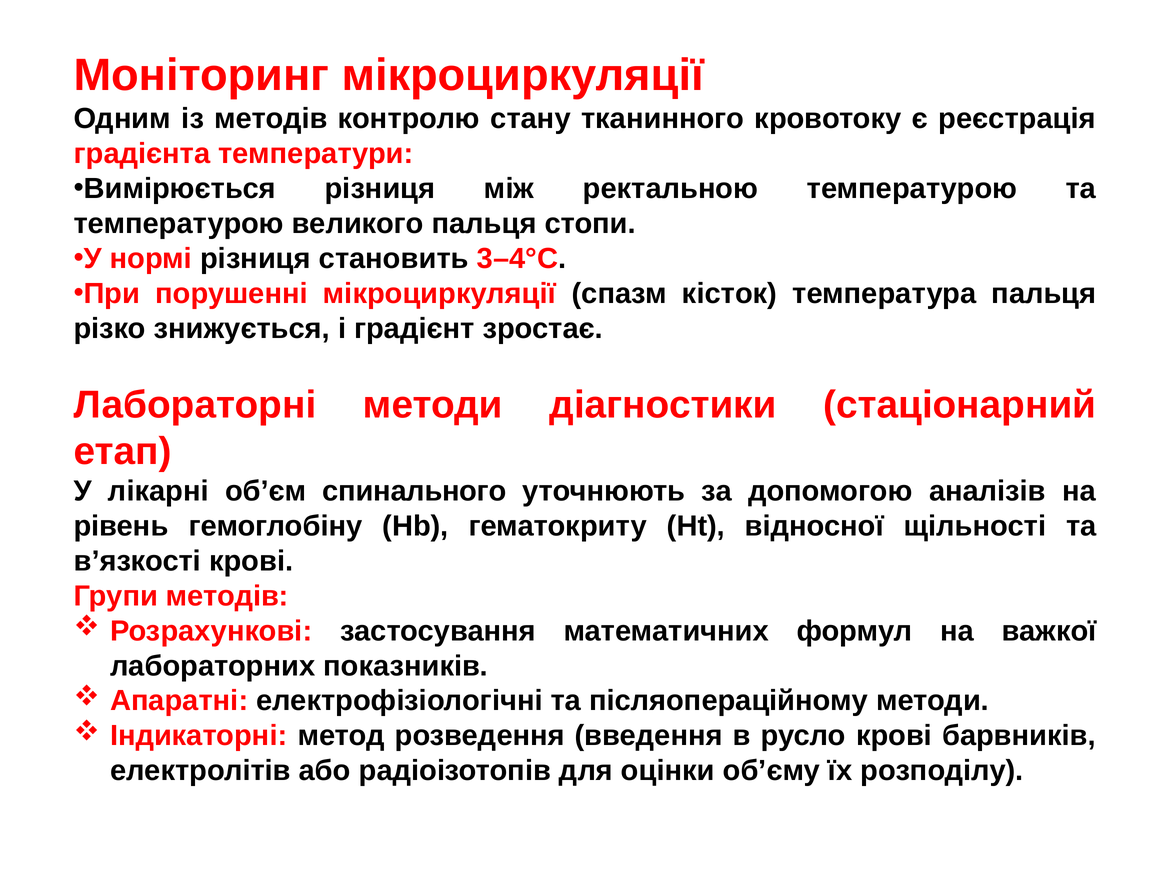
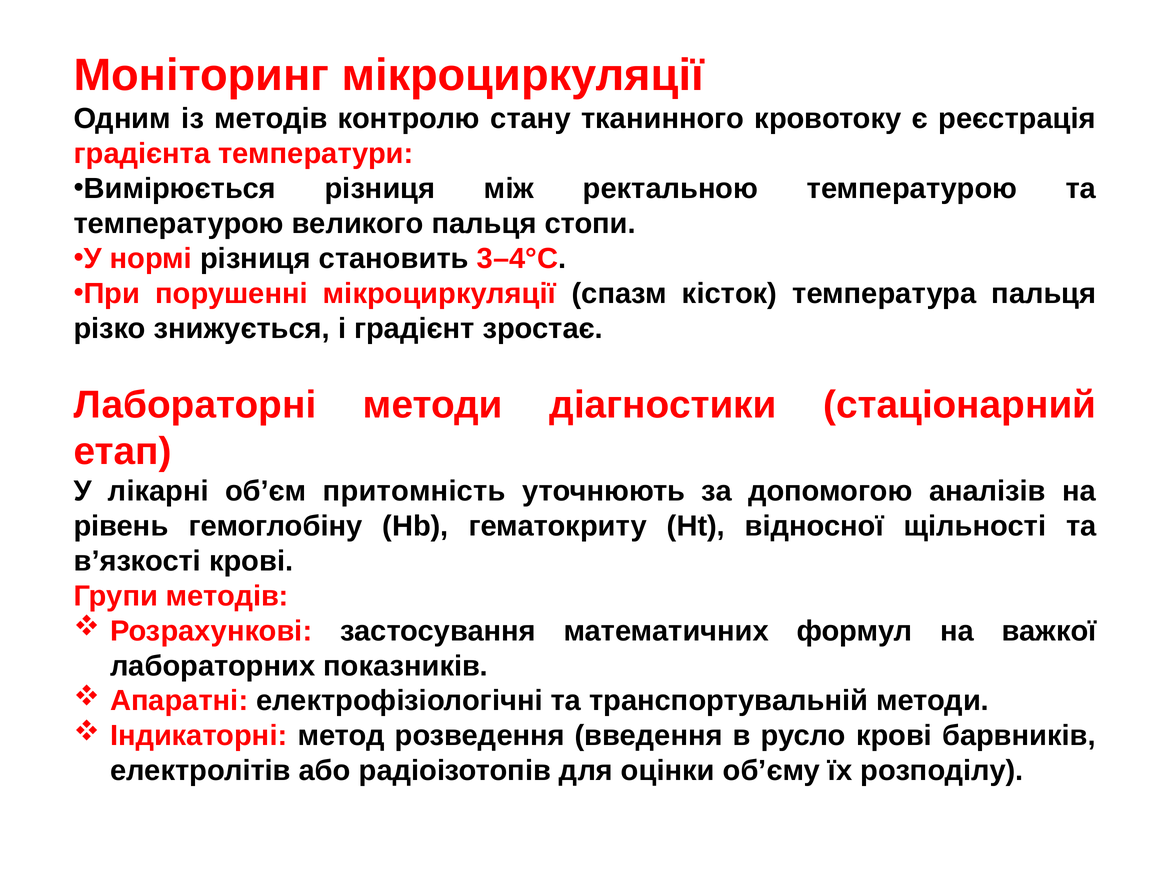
спинального: спинального -> притомність
післяопераційному: післяопераційному -> транспортувальній
